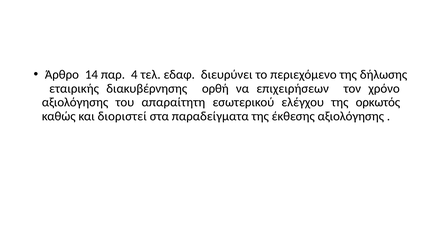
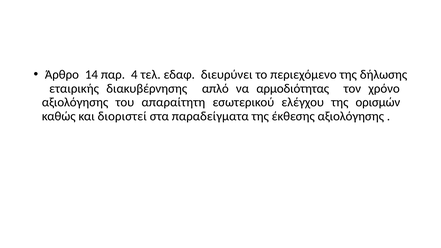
ορθή: ορθή -> απλό
επιχειρήσεων: επιχειρήσεων -> αρμοδιότητας
ορκωτός: ορκωτός -> ορισμών
